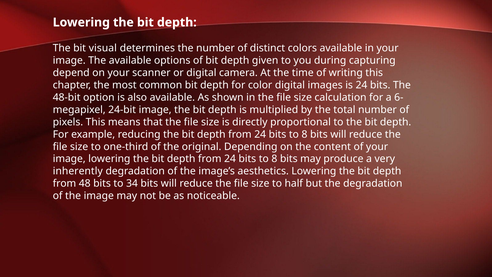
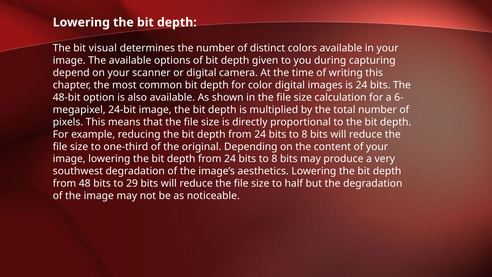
inherently: inherently -> southwest
34: 34 -> 29
